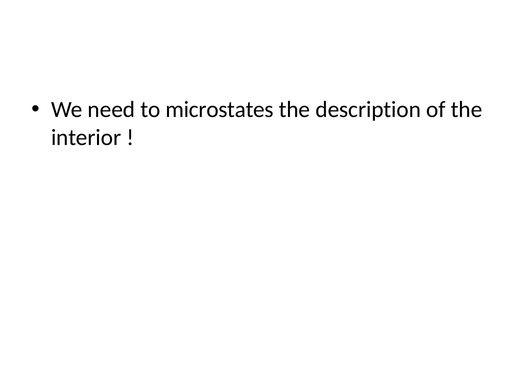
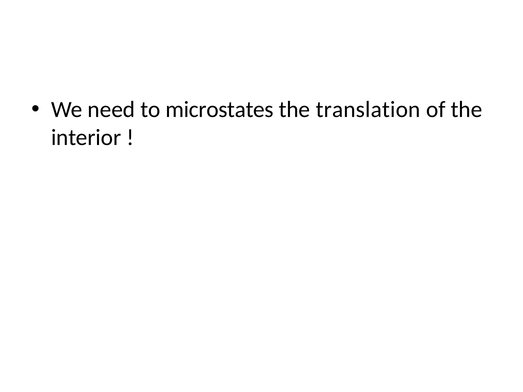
description: description -> translation
